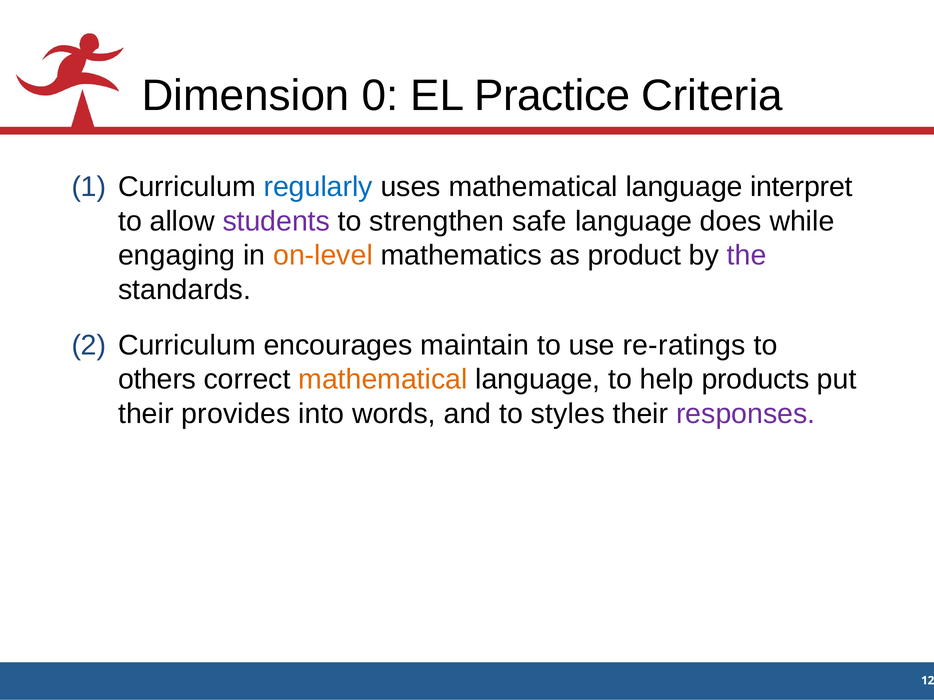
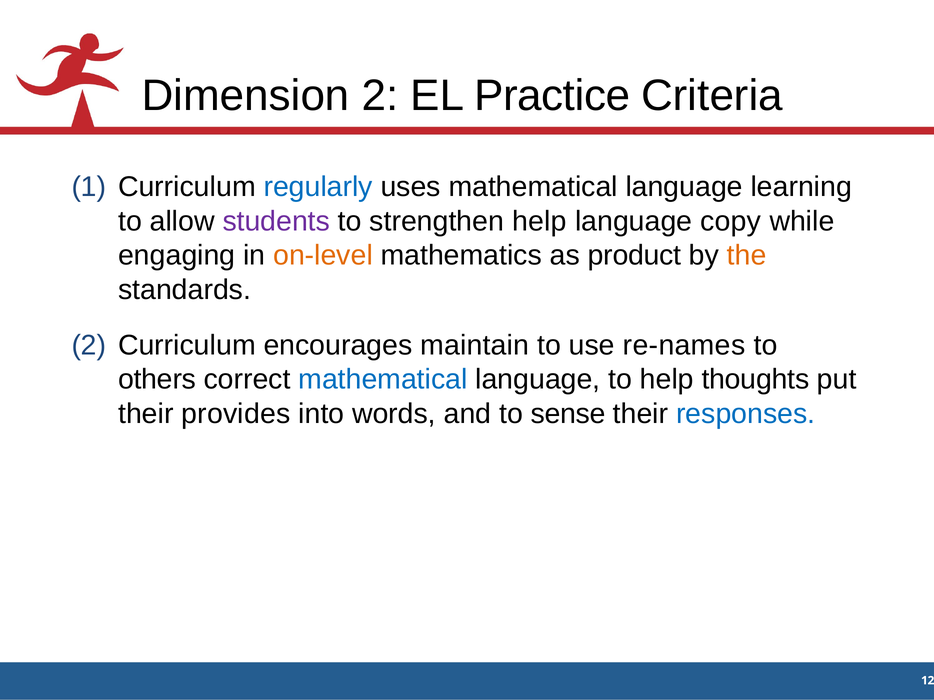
Dimension 0: 0 -> 2
interpret: interpret -> learning
strengthen safe: safe -> help
does: does -> copy
the colour: purple -> orange
re-ratings: re-ratings -> re-names
mathematical at (383, 380) colour: orange -> blue
products: products -> thoughts
styles: styles -> sense
responses colour: purple -> blue
